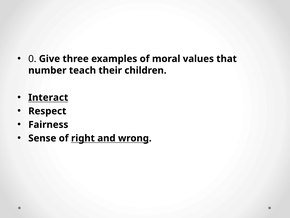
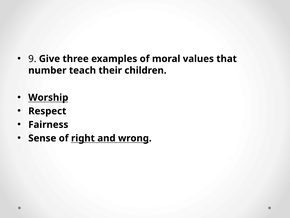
0: 0 -> 9
Interact: Interact -> Worship
